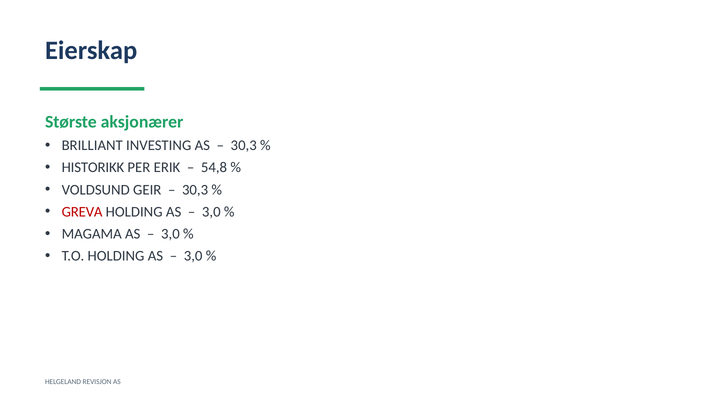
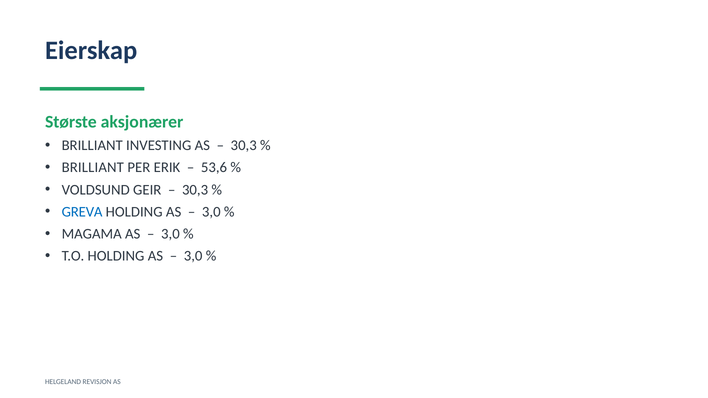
HISTORIKK at (93, 168): HISTORIKK -> BRILLIANT
54,8: 54,8 -> 53,6
GREVA colour: red -> blue
